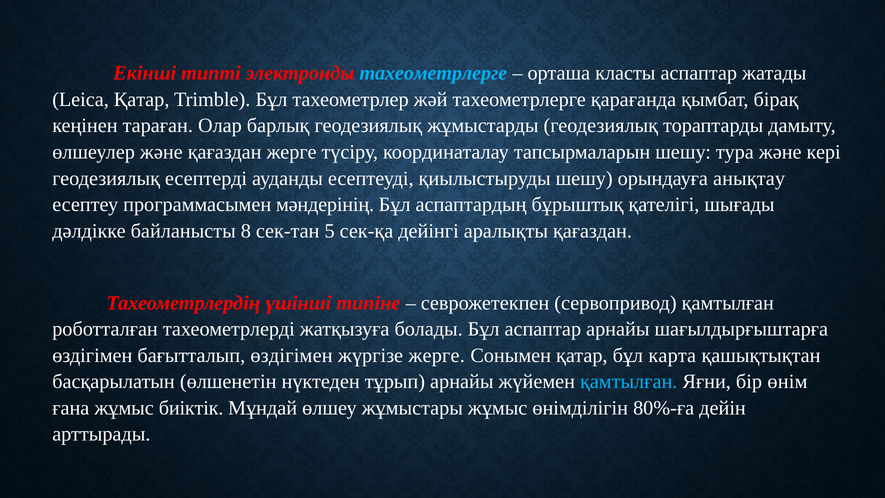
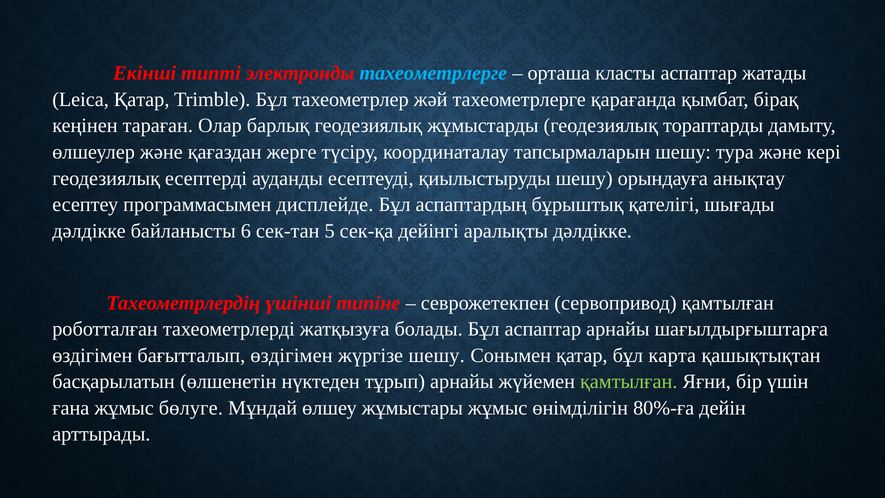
мәндерінің: мәндерінің -> дисплейде
8: 8 -> 6
аралықты қағаздан: қағаздан -> дәлдікке
жүргізе жерге: жерге -> шешу
қамтылған at (629, 382) colour: light blue -> light green
өнім: өнім -> үшін
биіктік: биіктік -> бөлуге
